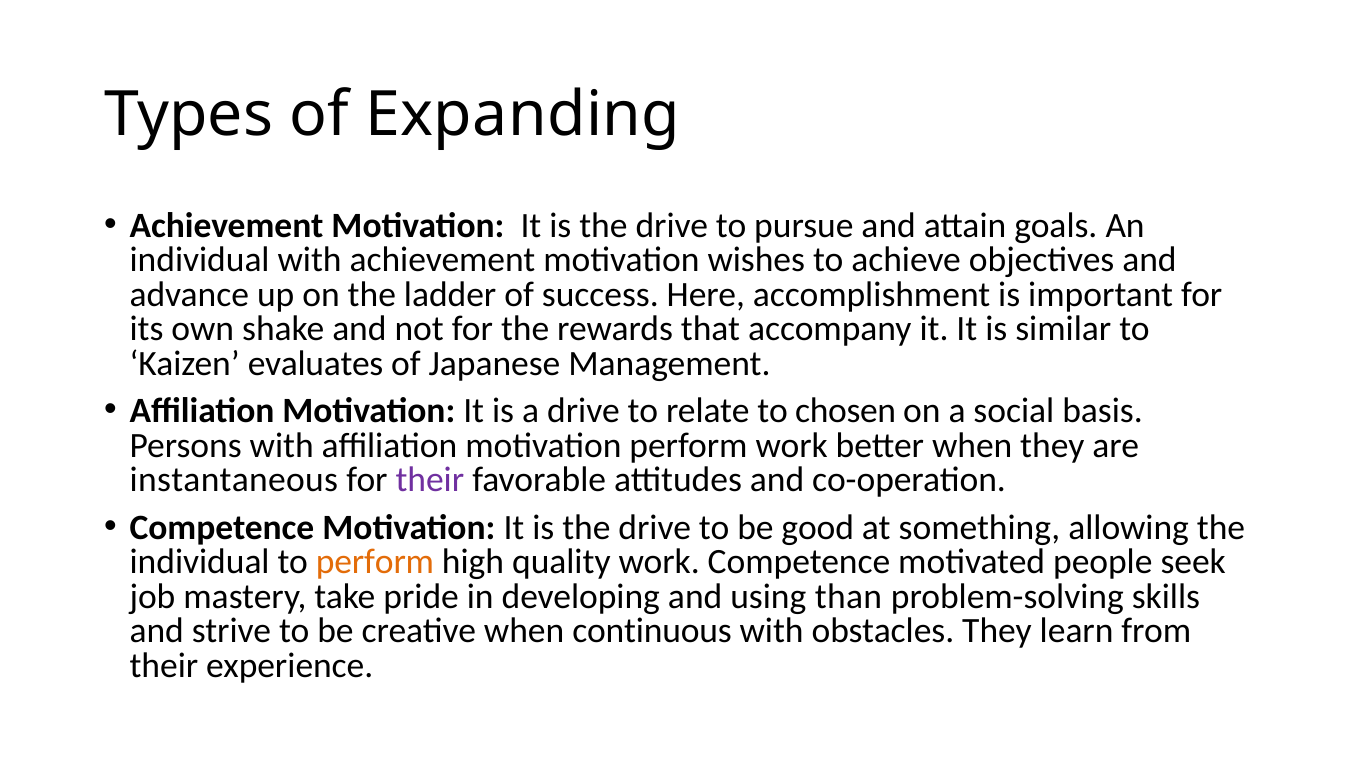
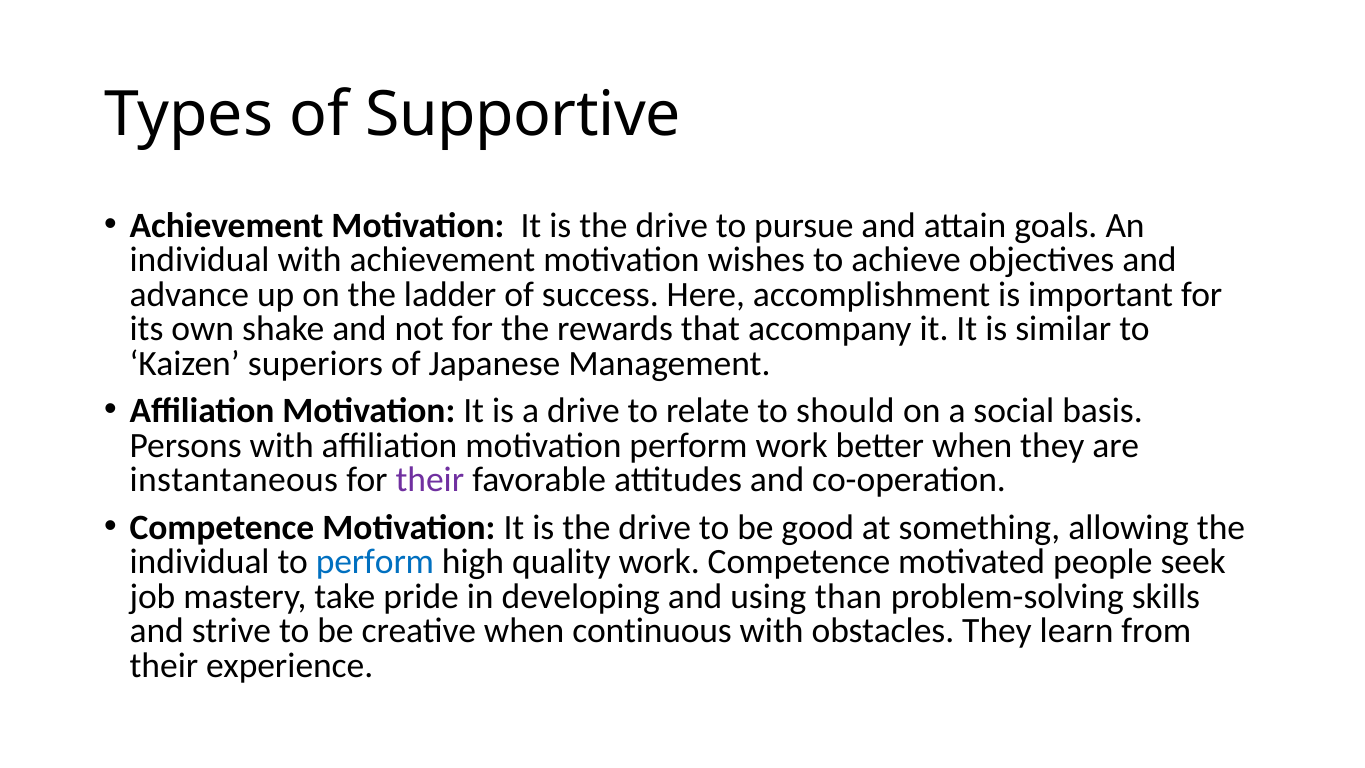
Expanding: Expanding -> Supportive
evaluates: evaluates -> superiors
chosen: chosen -> should
perform at (375, 562) colour: orange -> blue
